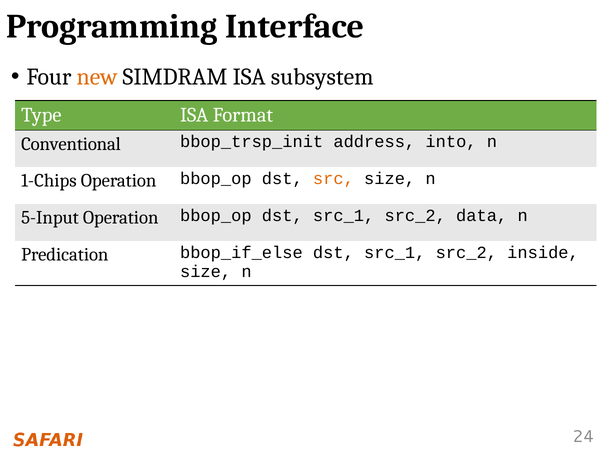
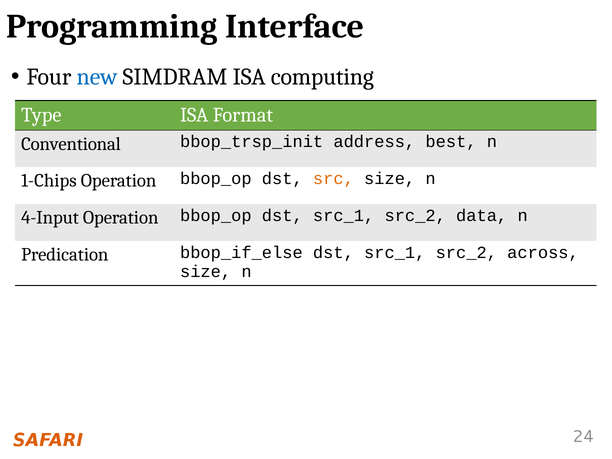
new colour: orange -> blue
subsystem: subsystem -> computing
into: into -> best
5-Input: 5-Input -> 4-Input
inside: inside -> across
